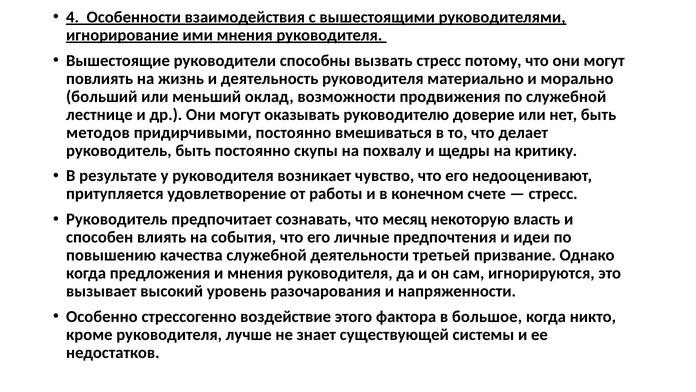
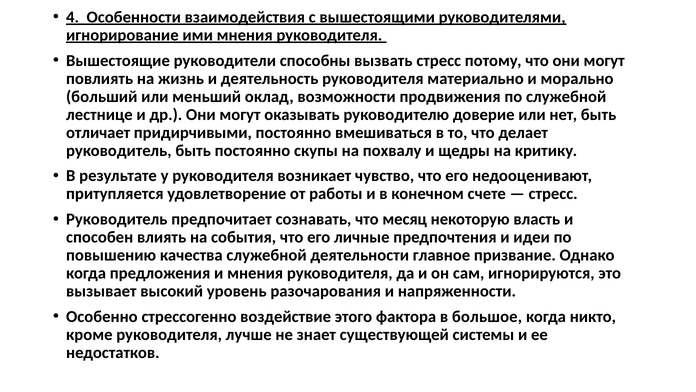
методов: методов -> отличает
третьей: третьей -> главное
